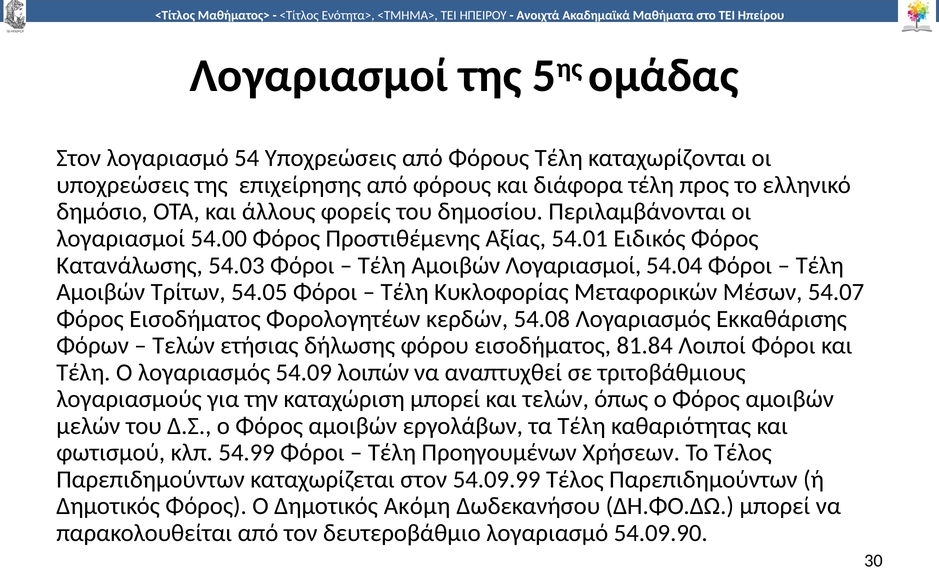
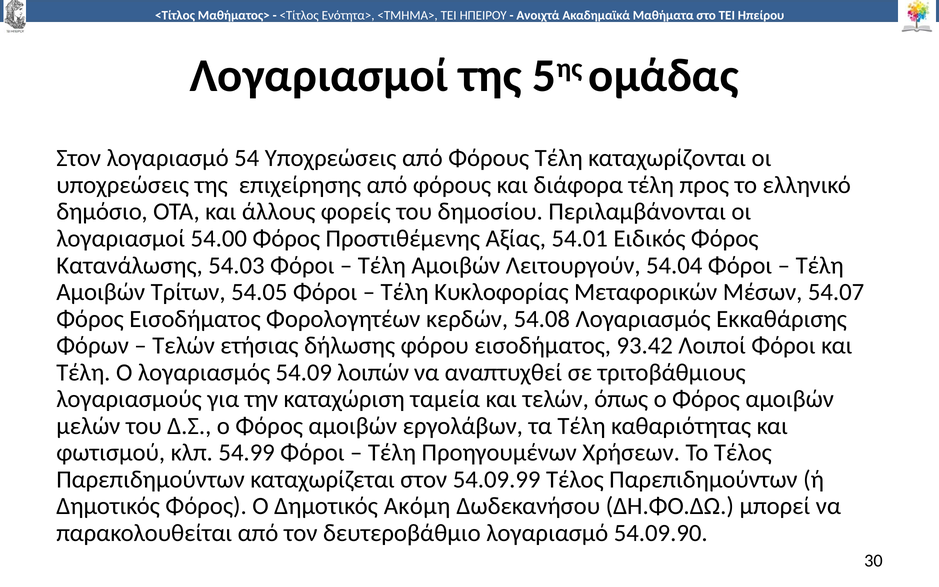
Αμοιβών Λογαριασμοί: Λογαριασμοί -> Λειτουργούν
81.84: 81.84 -> 93.42
καταχώριση μπορεί: μπορεί -> ταμεία
